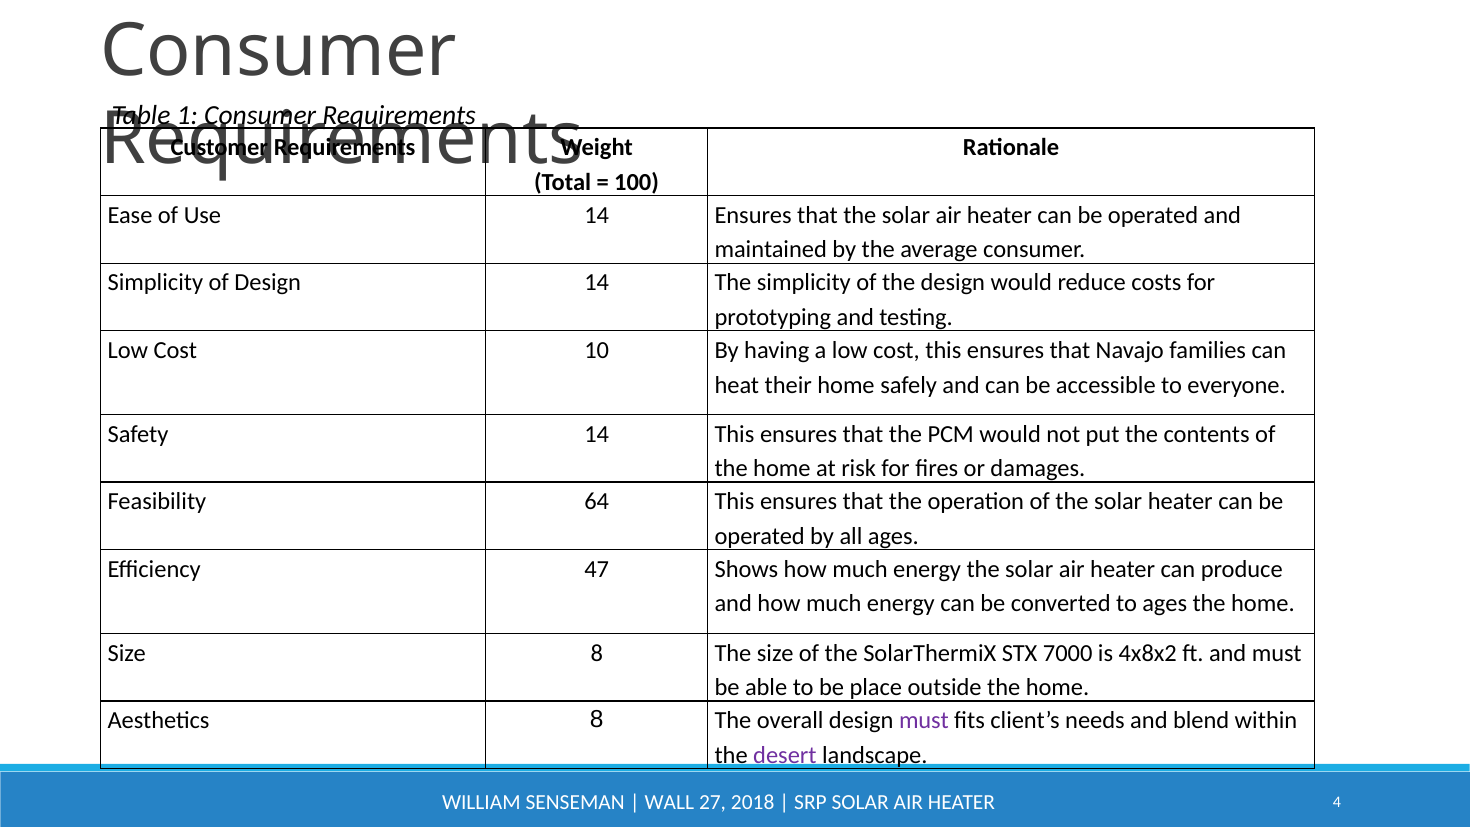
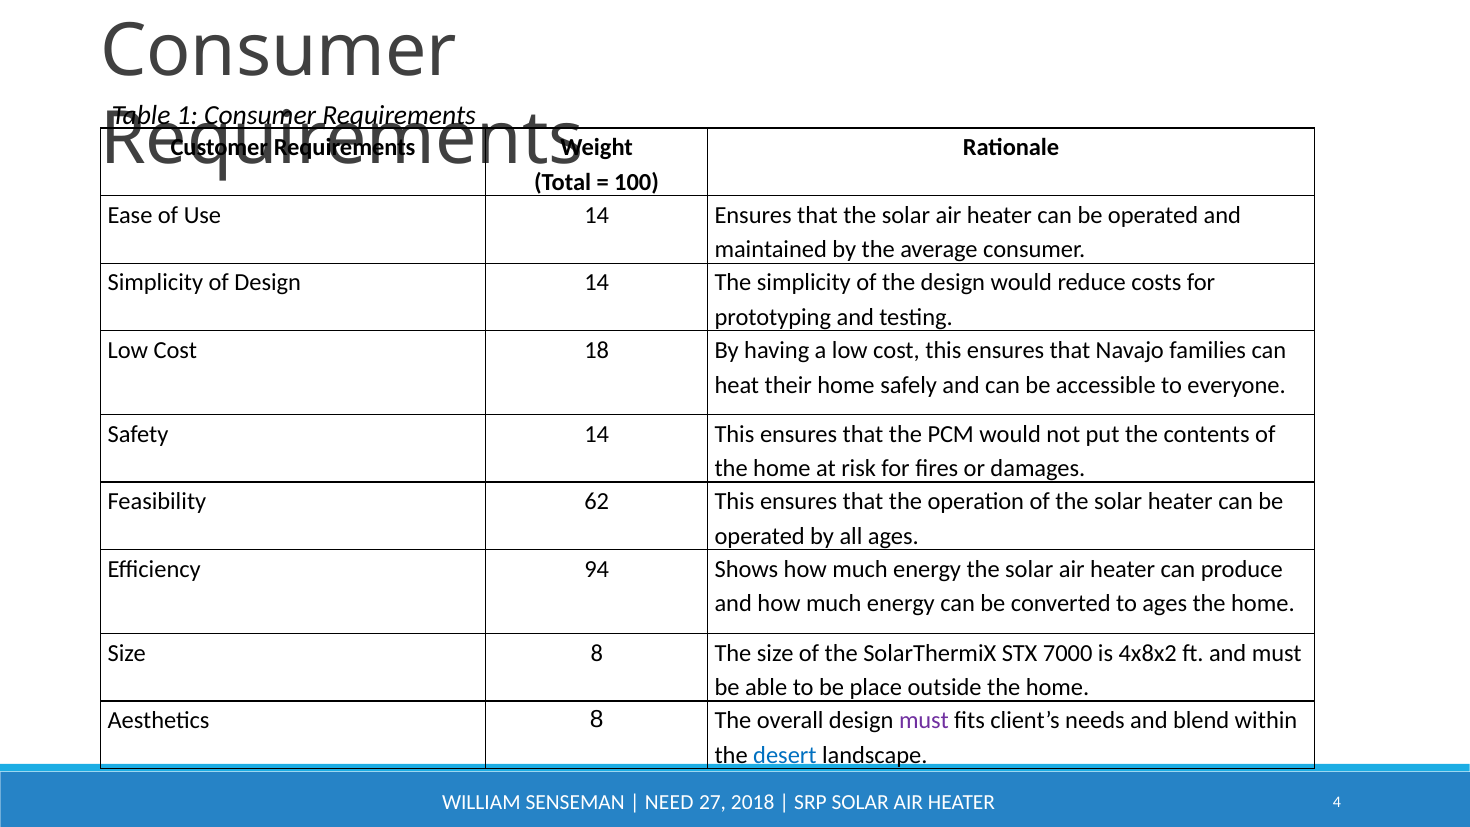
10: 10 -> 18
64: 64 -> 62
47: 47 -> 94
desert colour: purple -> blue
WALL: WALL -> NEED
